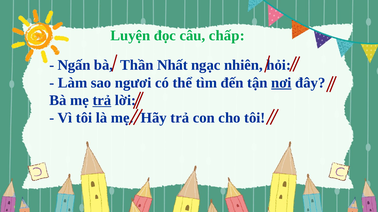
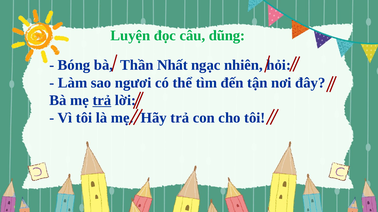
chấp: chấp -> dũng
Ngấn: Ngấn -> Bóng
nơi underline: present -> none
